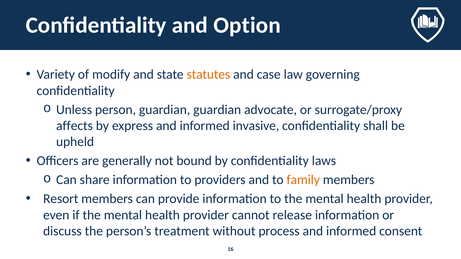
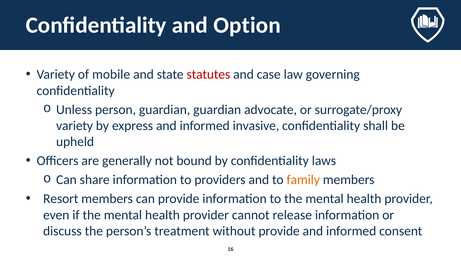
modify: modify -> mobile
statutes colour: orange -> red
affects at (74, 126): affects -> variety
without process: process -> provide
